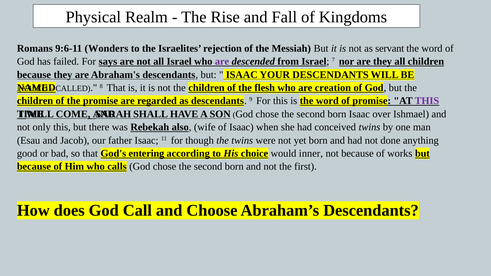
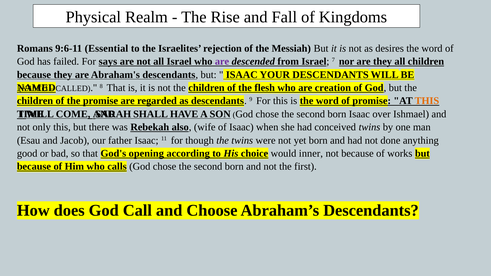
Wonders: Wonders -> Essential
servant: servant -> desires
THIS at (427, 101) colour: purple -> orange
entering: entering -> opening
